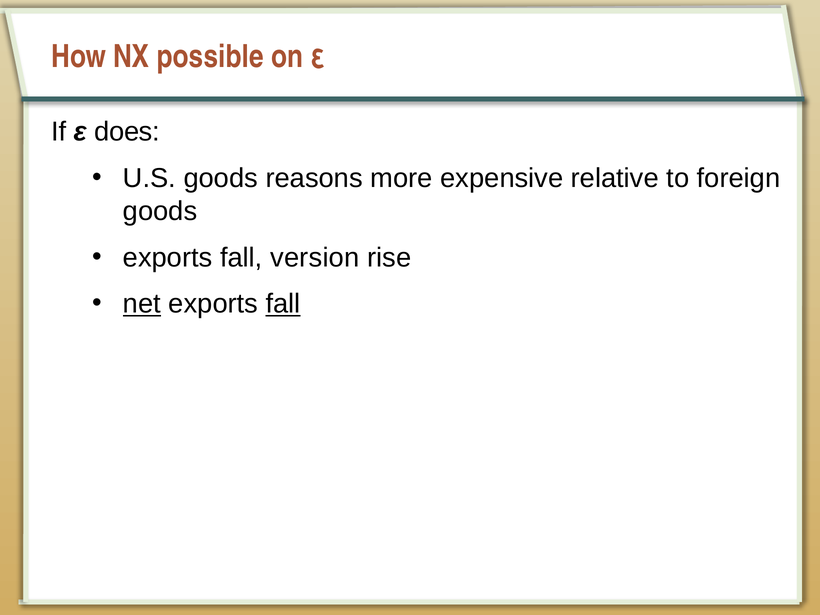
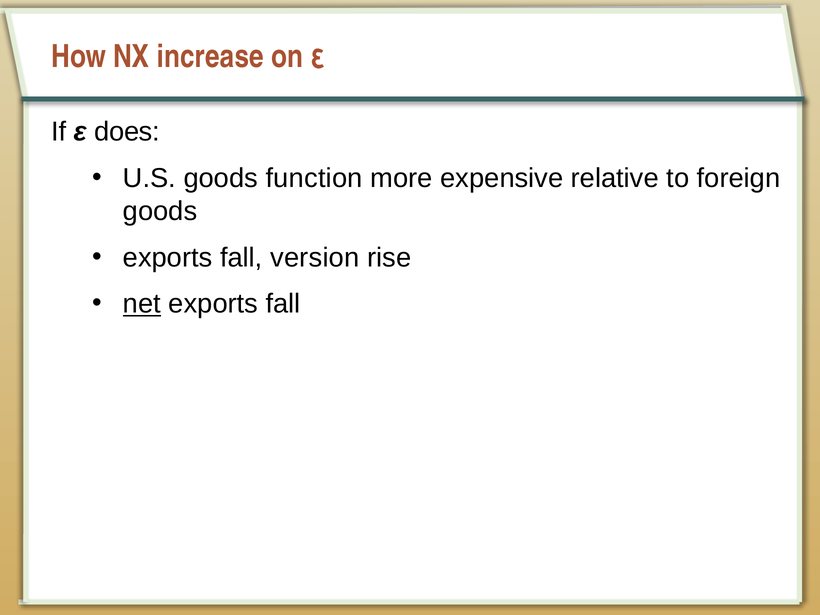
possible: possible -> increase
reasons: reasons -> function
fall at (283, 304) underline: present -> none
